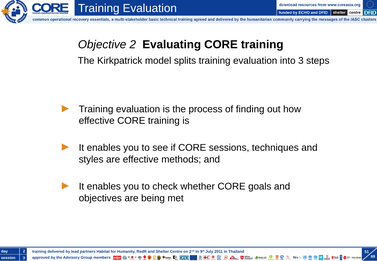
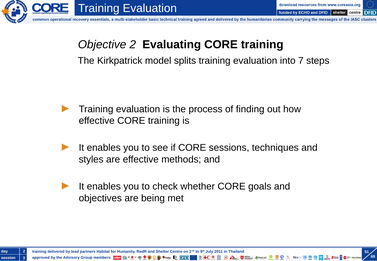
into 3: 3 -> 7
